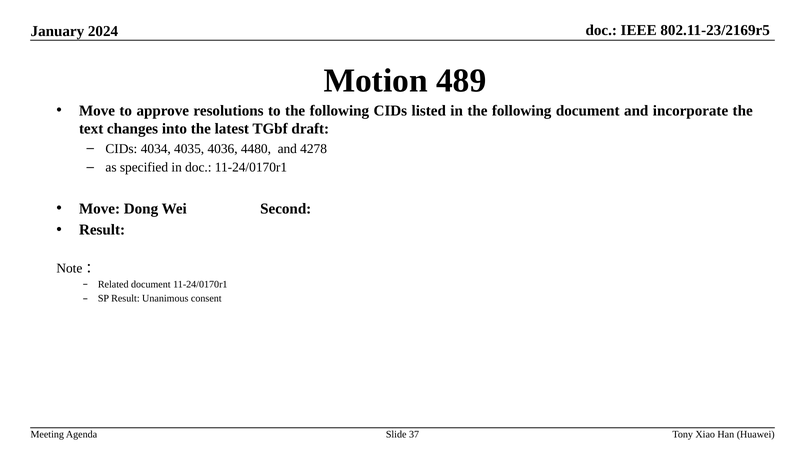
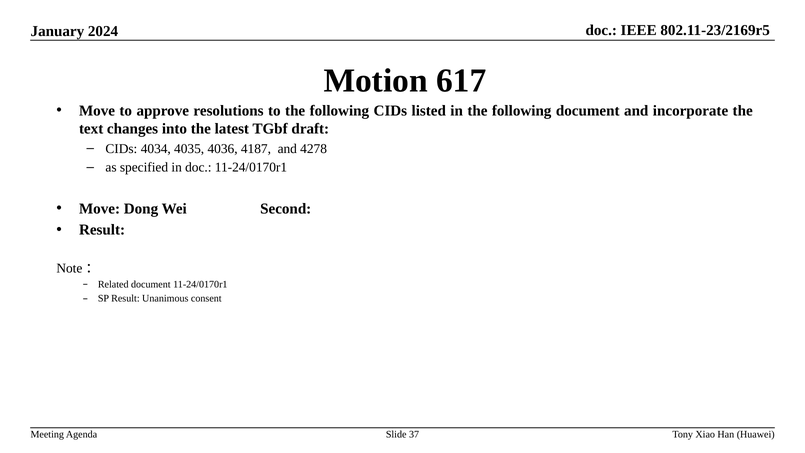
489: 489 -> 617
4480: 4480 -> 4187
